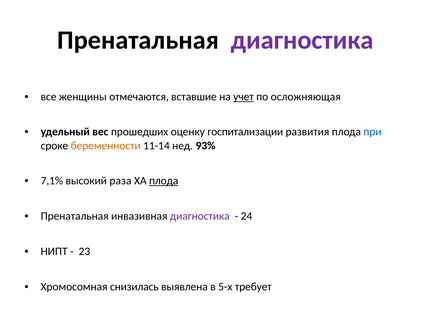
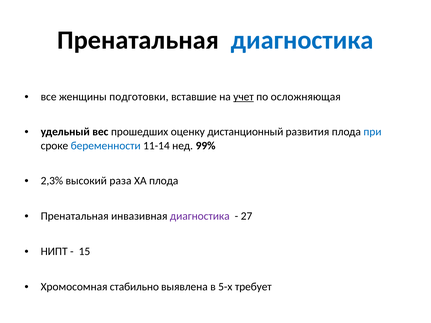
диагностика at (302, 40) colour: purple -> blue
отмечаются: отмечаются -> подготовки
госпитализации: госпитализации -> дистанционный
беременности colour: orange -> blue
93%: 93% -> 99%
7,1%: 7,1% -> 2,3%
плода at (164, 181) underline: present -> none
24: 24 -> 27
23: 23 -> 15
снизилась: снизилась -> стабильно
